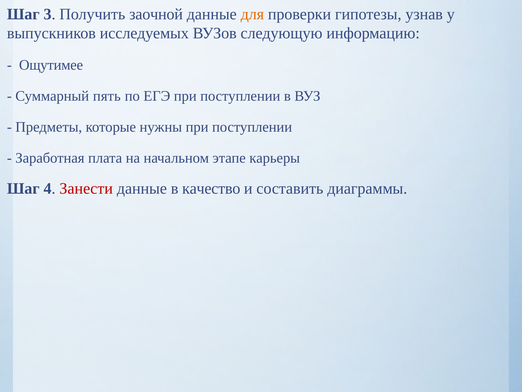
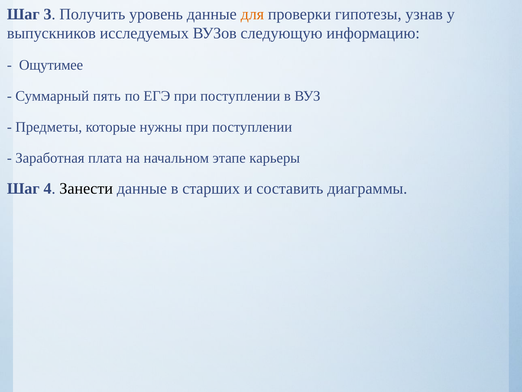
заочной: заочной -> уровень
Занести colour: red -> black
качество: качество -> старших
